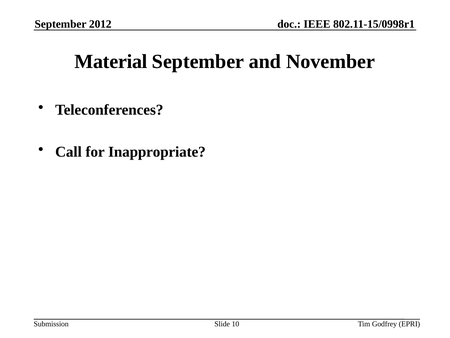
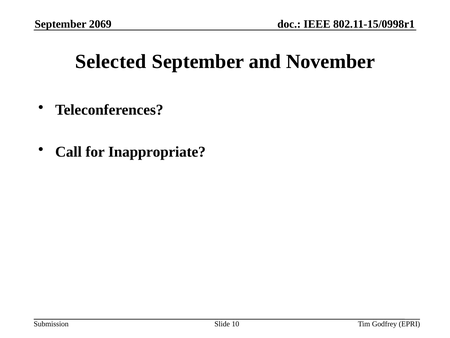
2012: 2012 -> 2069
Material: Material -> Selected
